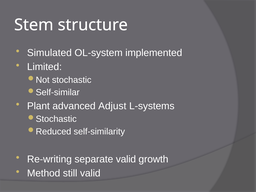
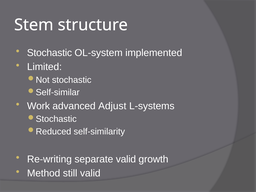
Simulated at (49, 53): Simulated -> Stochastic
Plant: Plant -> Work
